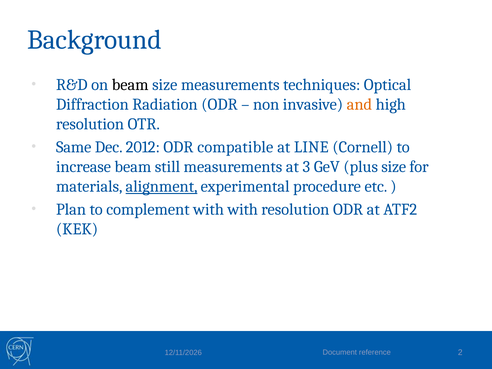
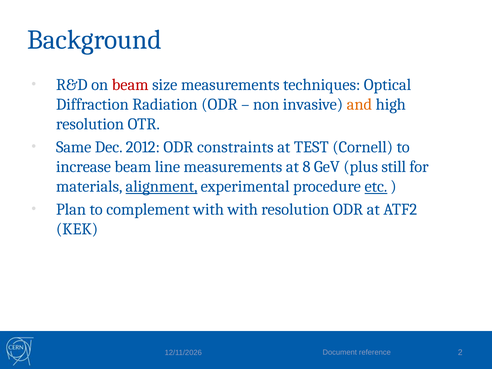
beam at (130, 85) colour: black -> red
compatible: compatible -> constraints
LINE: LINE -> TEST
still: still -> line
3: 3 -> 8
plus size: size -> still
etc underline: none -> present
